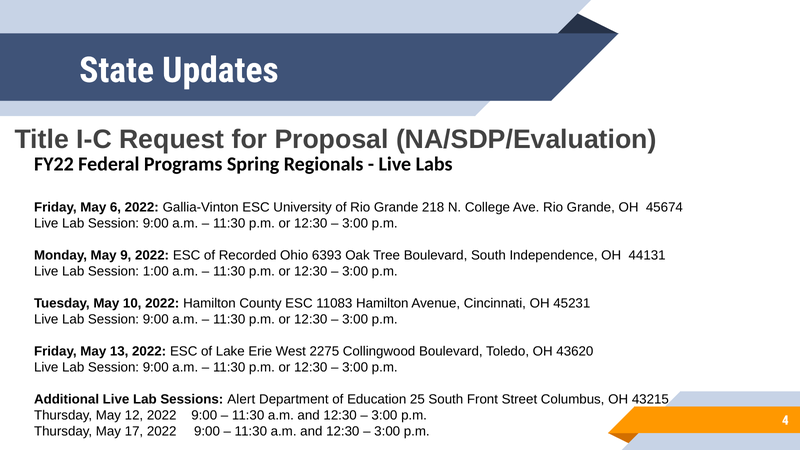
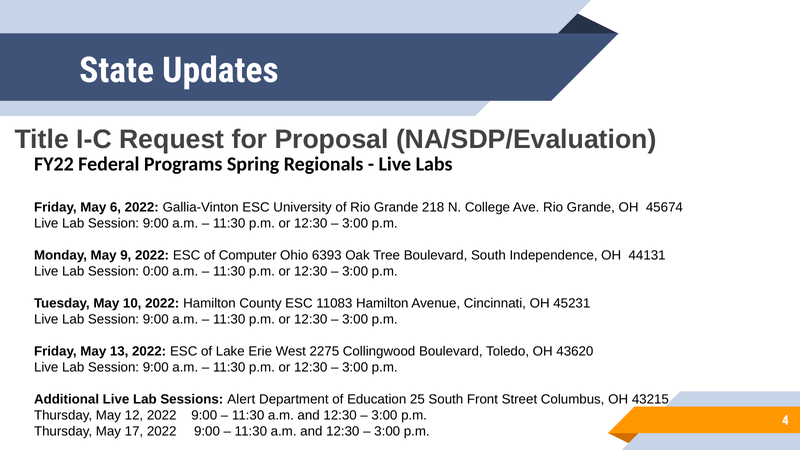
Recorded: Recorded -> Computer
1:00: 1:00 -> 0:00
